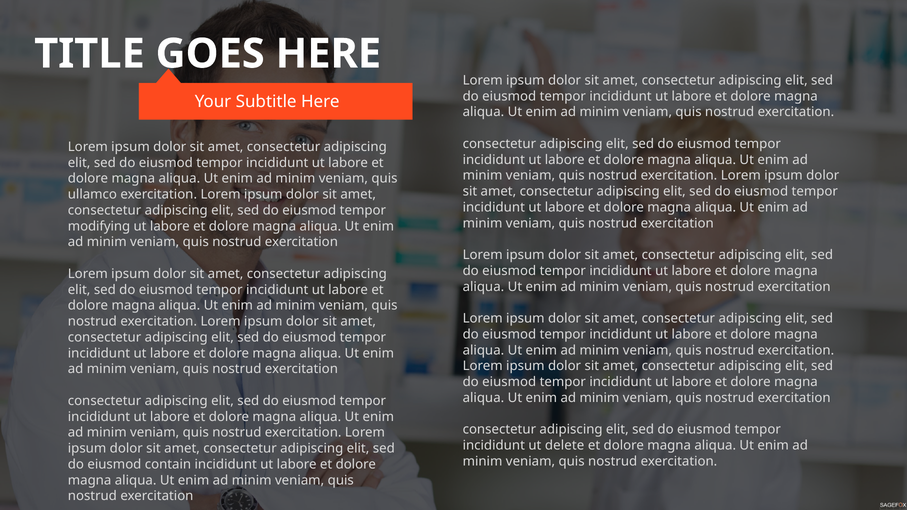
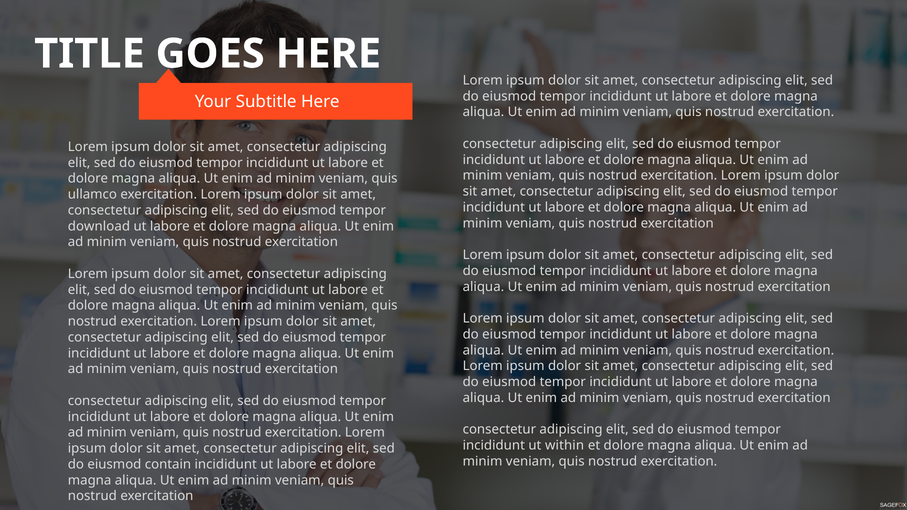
modifying: modifying -> download
delete: delete -> within
